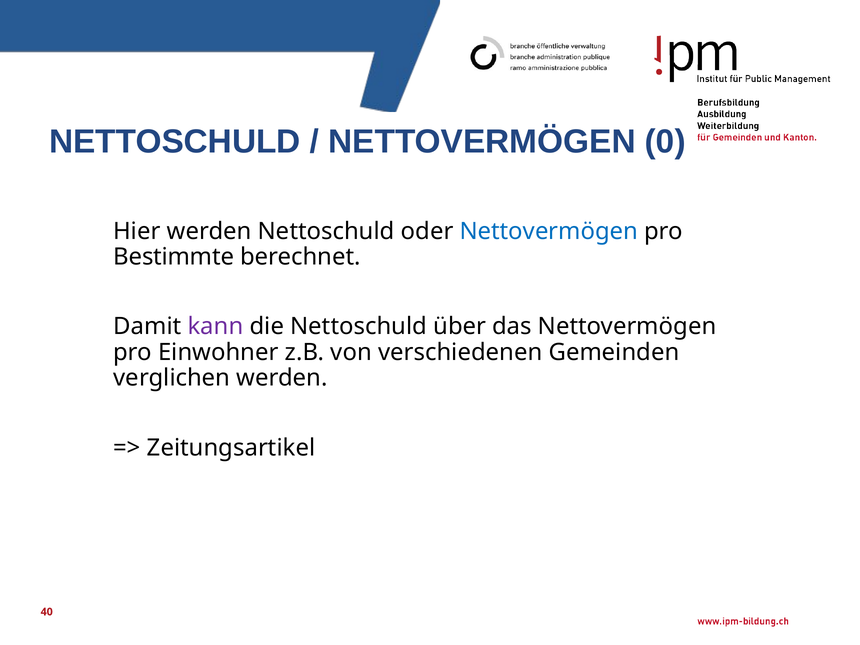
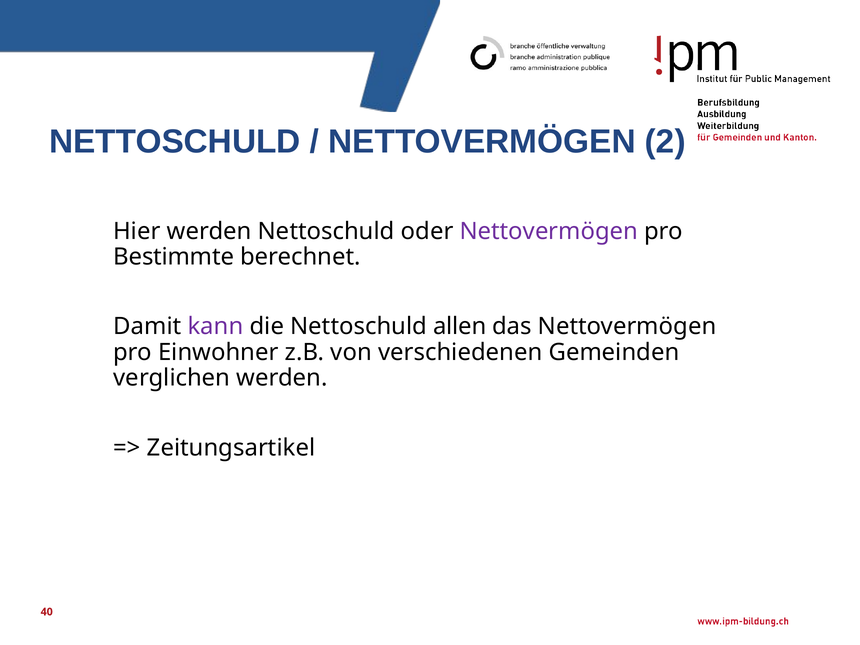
0: 0 -> 2
Nettovermögen at (549, 231) colour: blue -> purple
über: über -> allen
